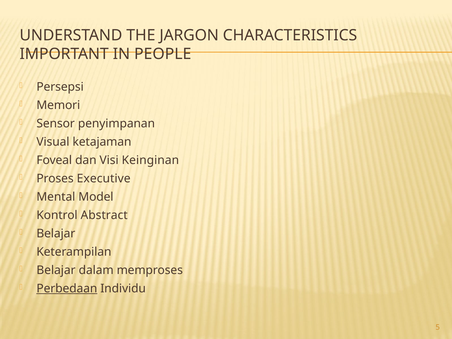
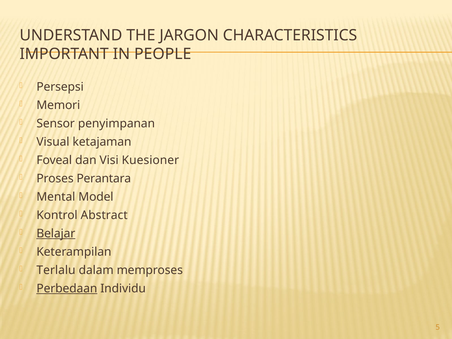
Keinginan: Keinginan -> Kuesioner
Executive: Executive -> Perantara
Belajar at (56, 234) underline: none -> present
Belajar at (56, 270): Belajar -> Terlalu
